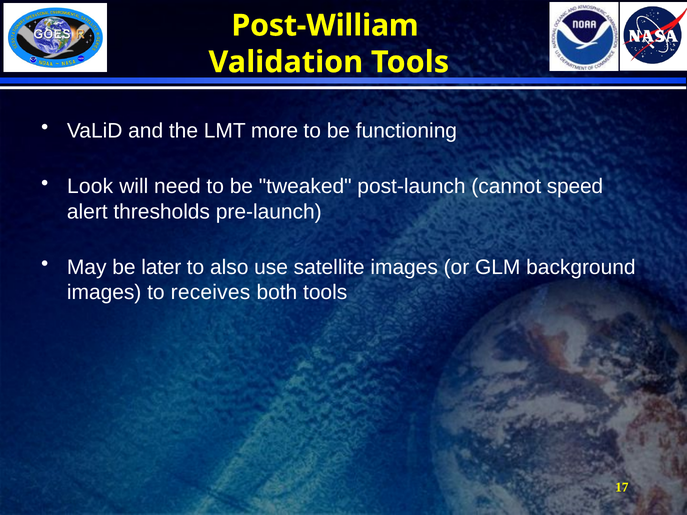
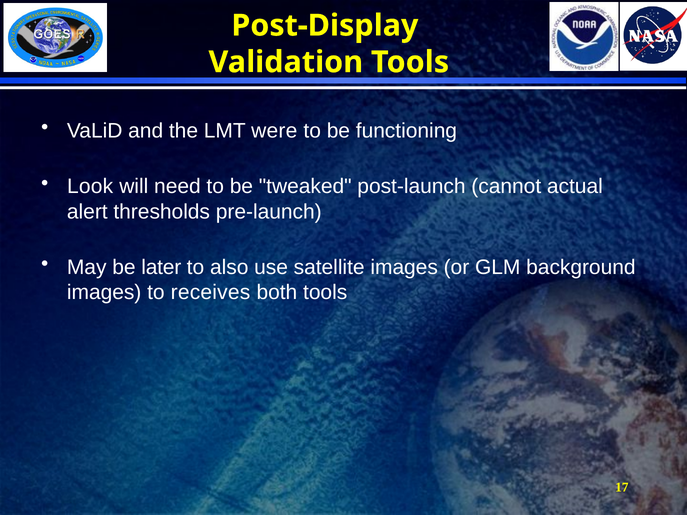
Post-William: Post-William -> Post-Display
more: more -> were
speed: speed -> actual
